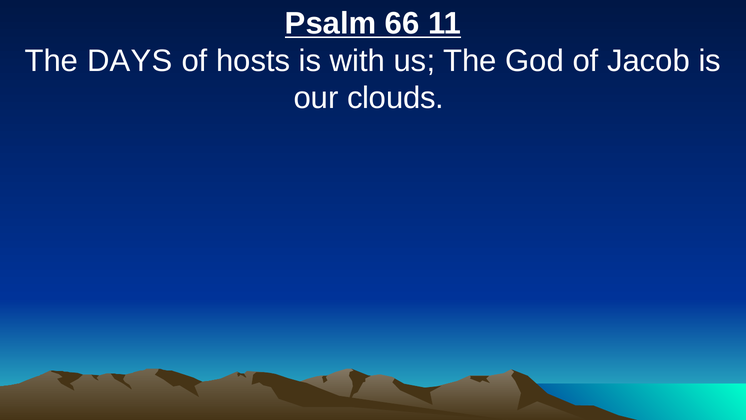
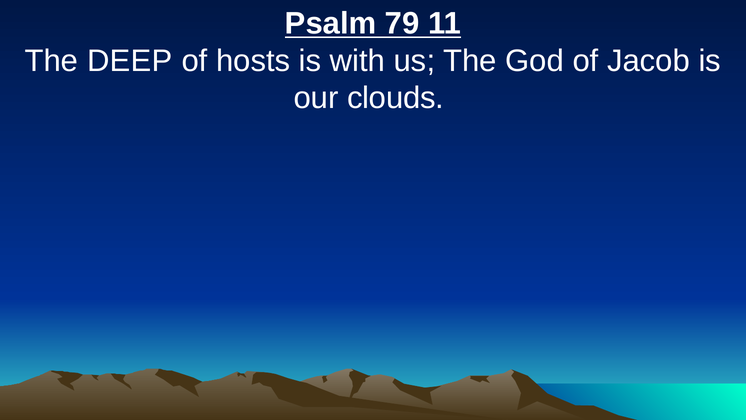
66: 66 -> 79
DAYS: DAYS -> DEEP
